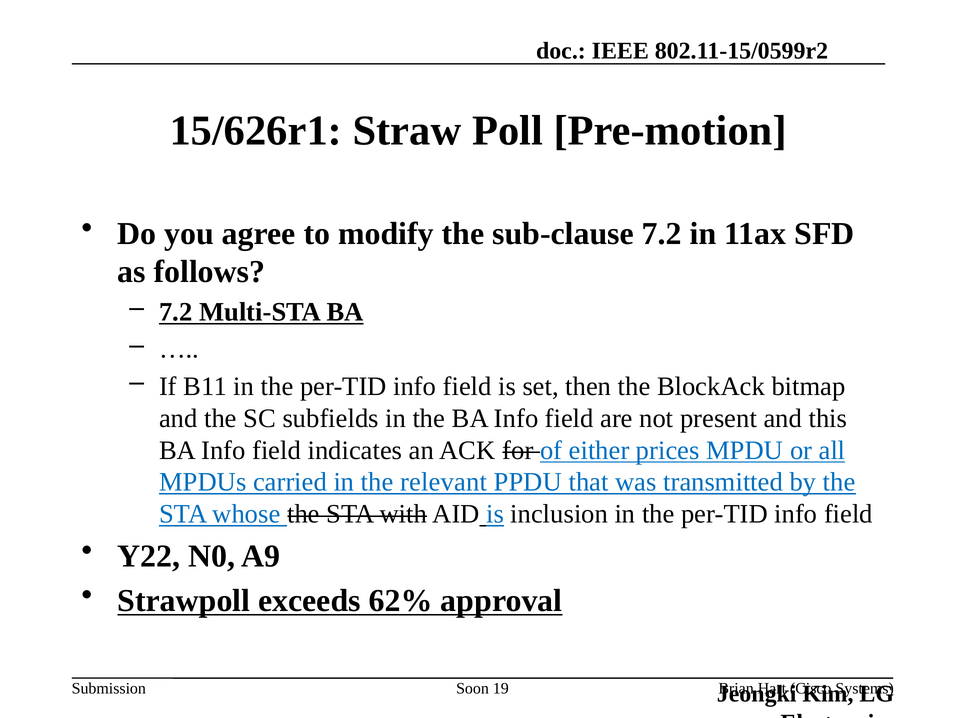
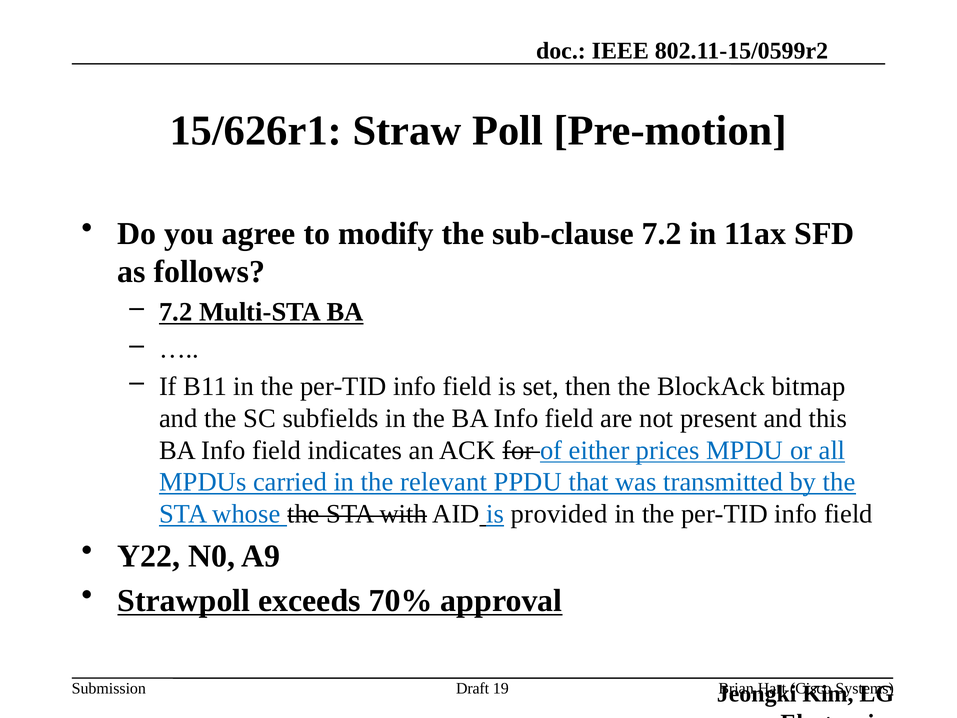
inclusion: inclusion -> provided
62%: 62% -> 70%
Soon: Soon -> Draft
